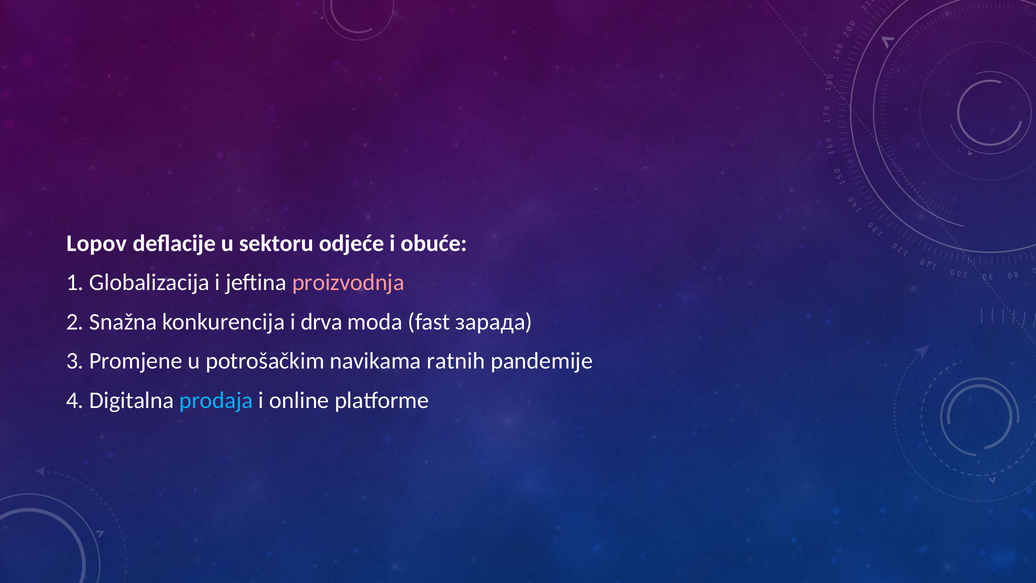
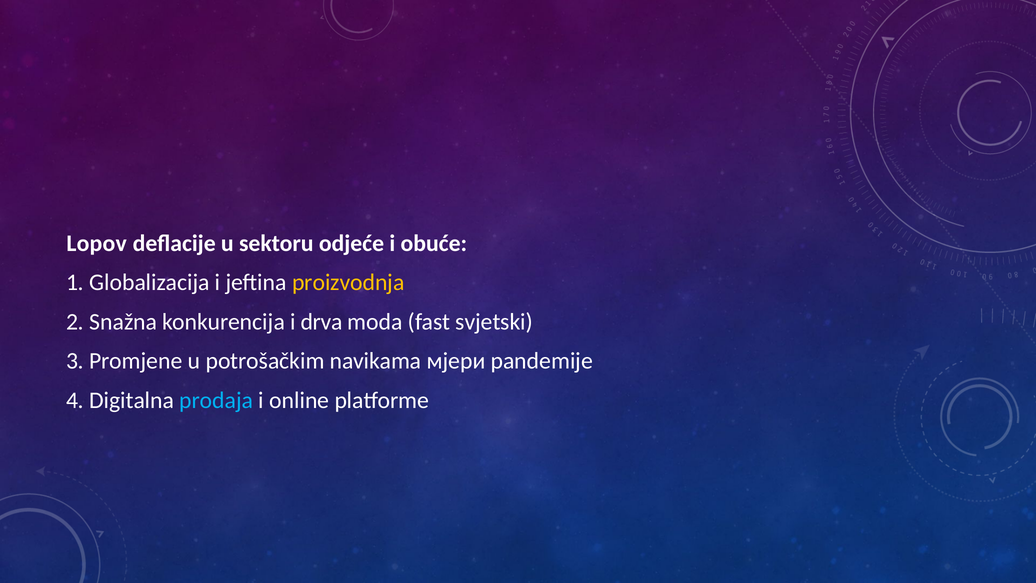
proizvodnja colour: pink -> yellow
зарада: зарада -> svjetski
ratnih: ratnih -> мјери
